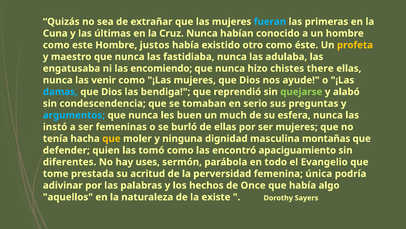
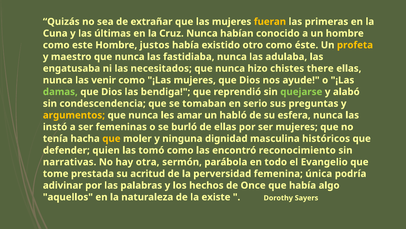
fueran colour: light blue -> yellow
encomiendo: encomiendo -> necesitados
damas colour: light blue -> light green
argumentos colour: light blue -> yellow
buen: buen -> amar
much: much -> habló
montañas: montañas -> históricos
apaciguamiento: apaciguamiento -> reconocimiento
diferentes: diferentes -> narrativas
uses: uses -> otra
